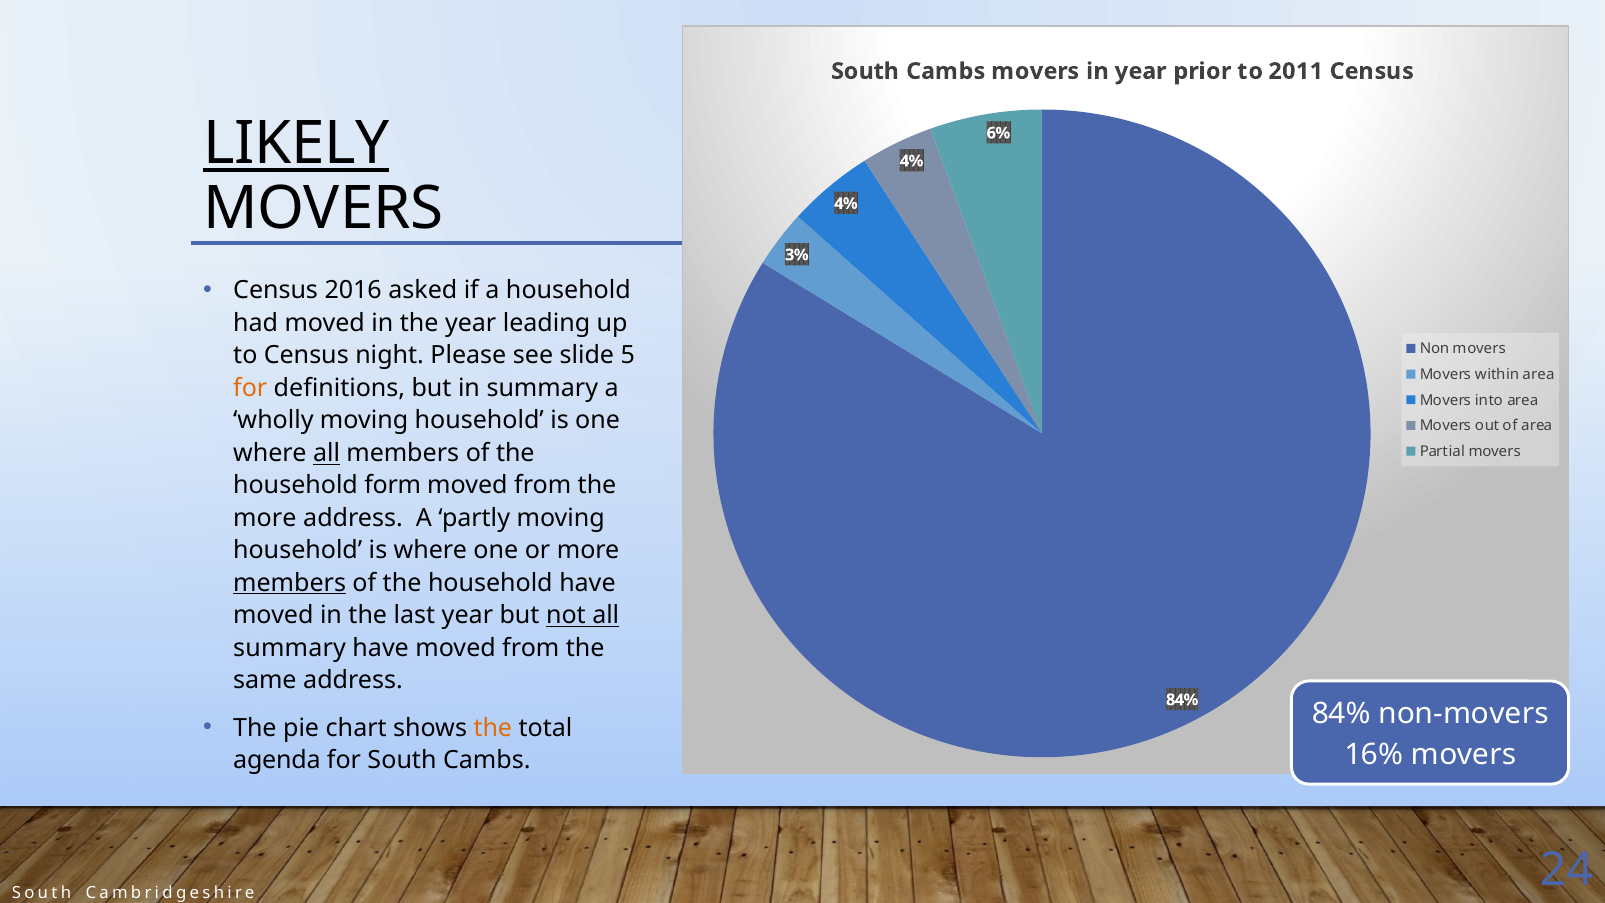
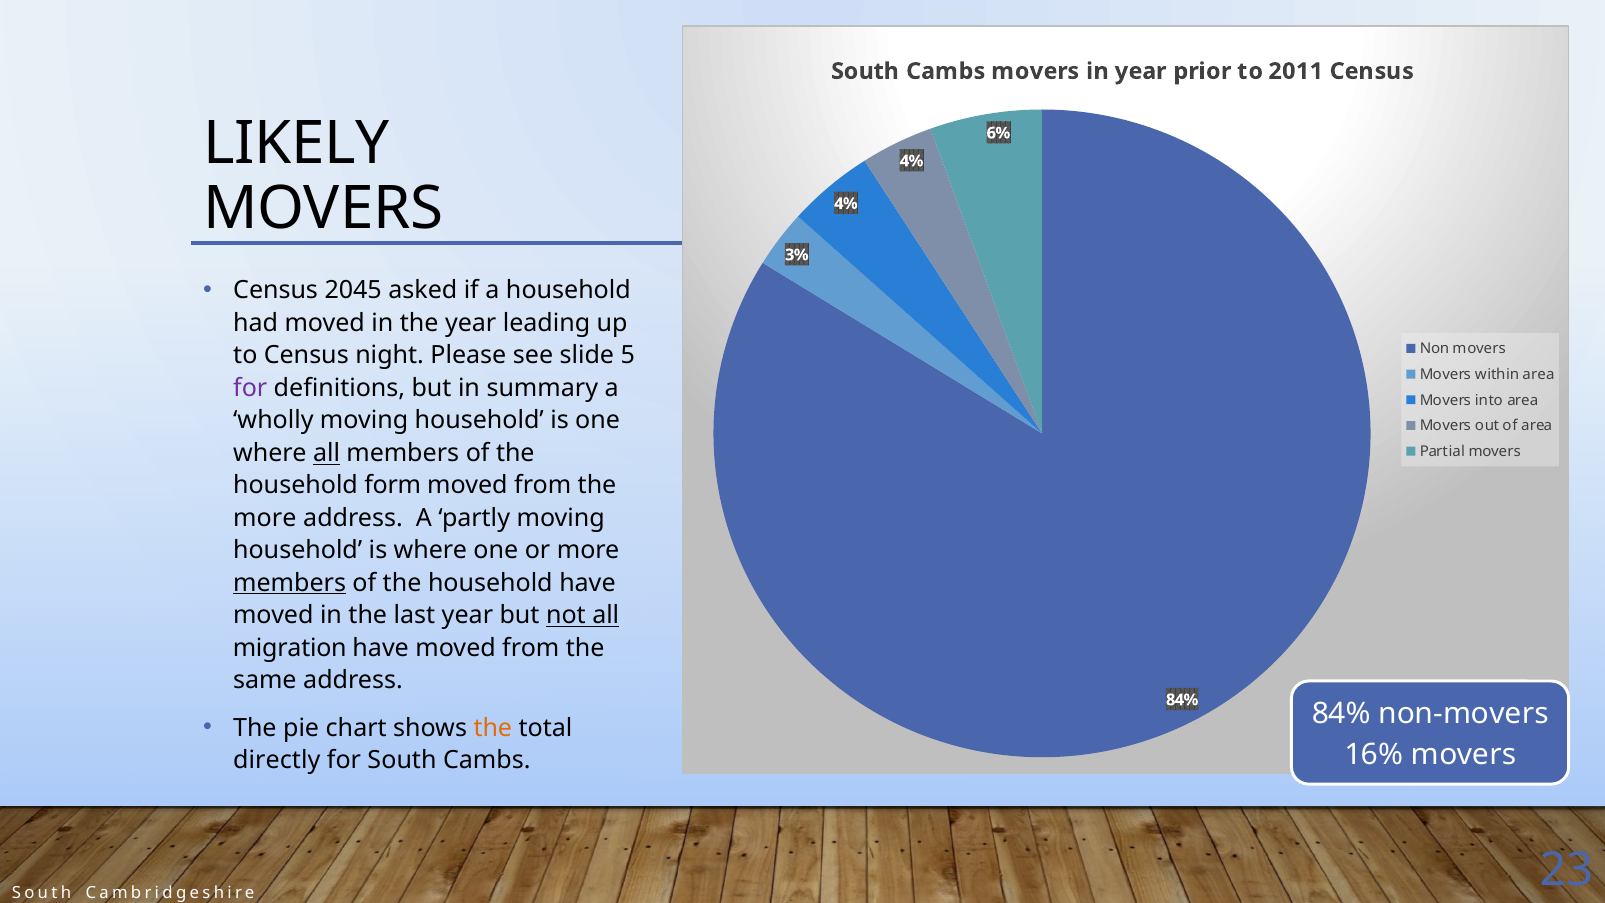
LIKELY underline: present -> none
2016: 2016 -> 2045
for at (250, 388) colour: orange -> purple
summary at (290, 648): summary -> migration
agenda: agenda -> directly
24: 24 -> 23
